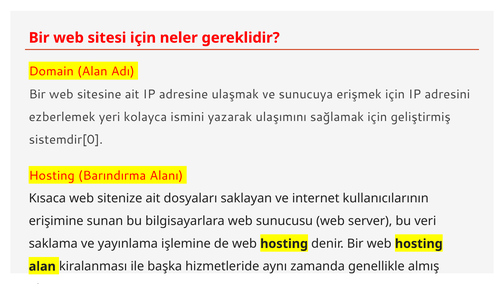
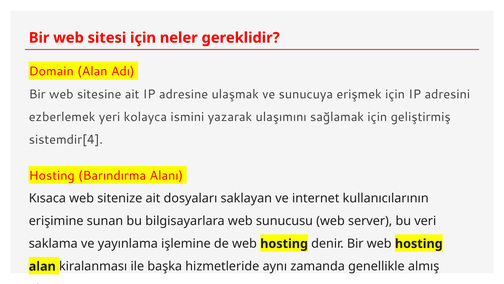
sistemdir[0: sistemdir[0 -> sistemdir[4
